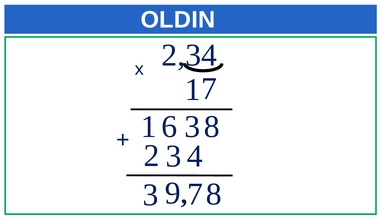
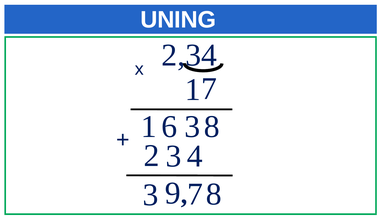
OLDIN: OLDIN -> UNING
